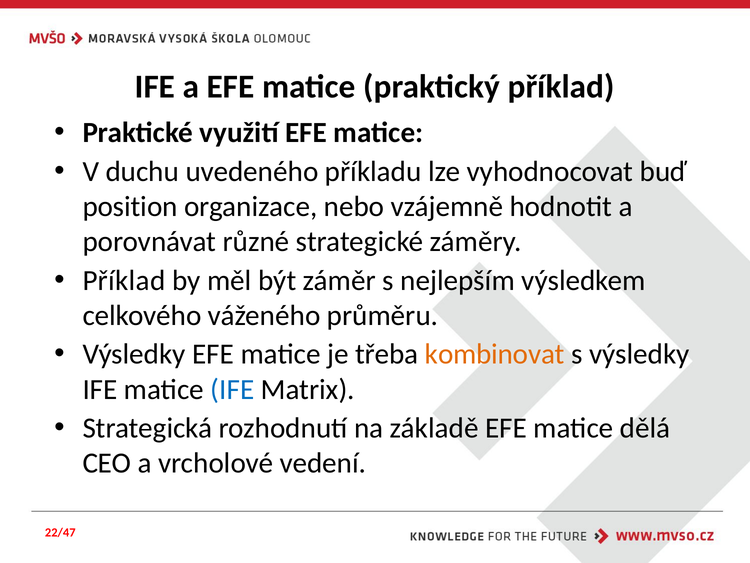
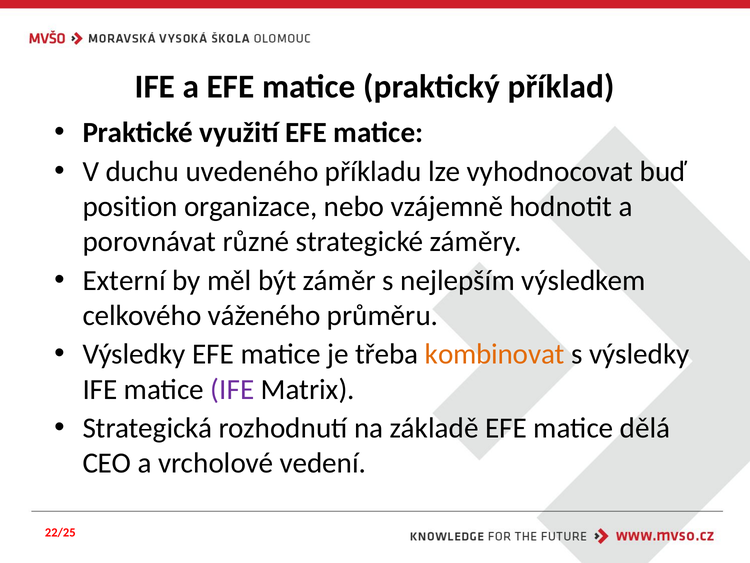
Příklad at (124, 280): Příklad -> Externí
IFE at (232, 389) colour: blue -> purple
22/47: 22/47 -> 22/25
